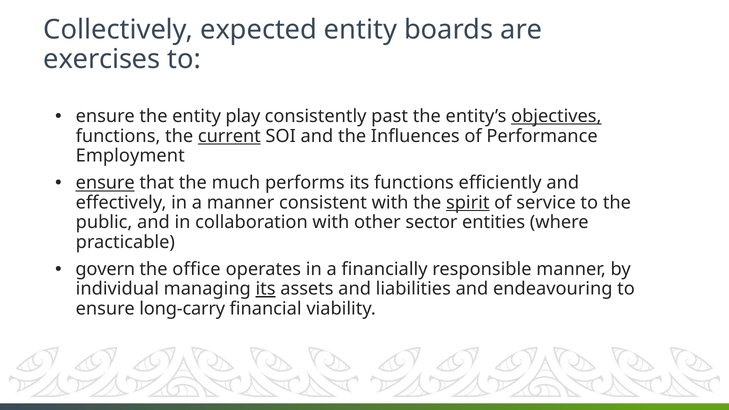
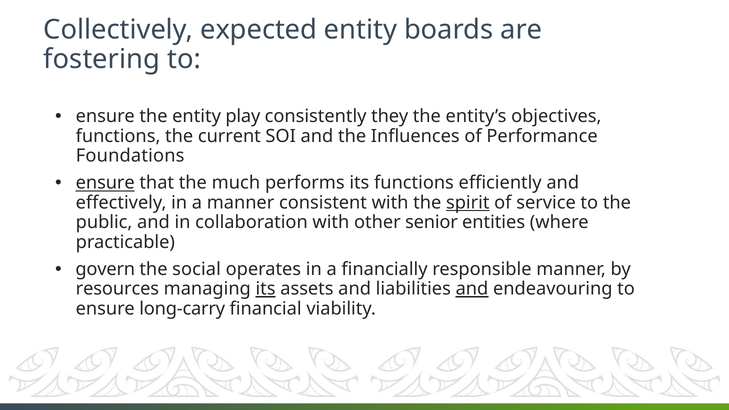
exercises: exercises -> fostering
past: past -> they
objectives underline: present -> none
current underline: present -> none
Employment: Employment -> Foundations
sector: sector -> senior
office: office -> social
individual: individual -> resources
and at (472, 289) underline: none -> present
